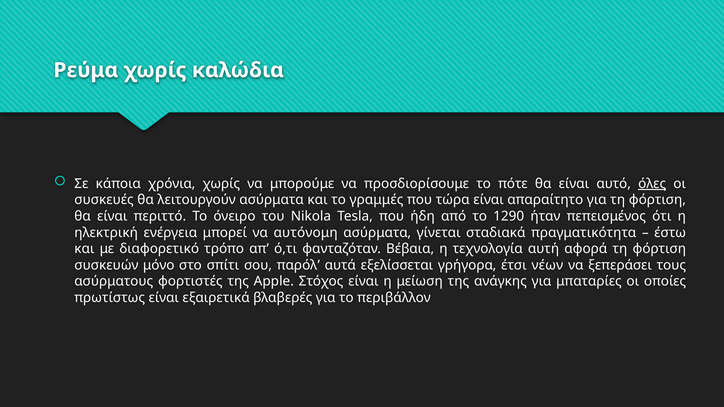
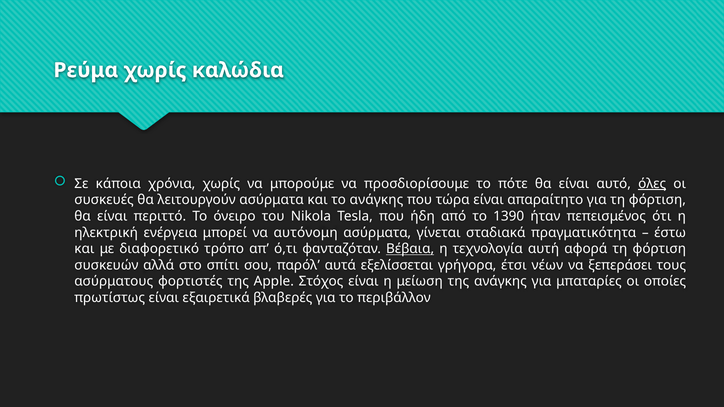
το γραμμές: γραμμές -> ανάγκης
1290: 1290 -> 1390
Βέβαια underline: none -> present
μόνο: μόνο -> αλλά
